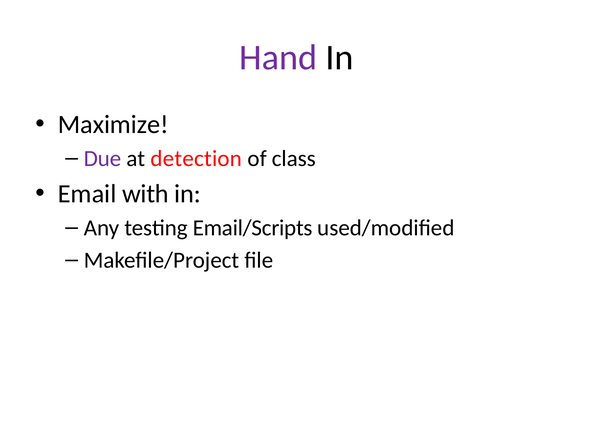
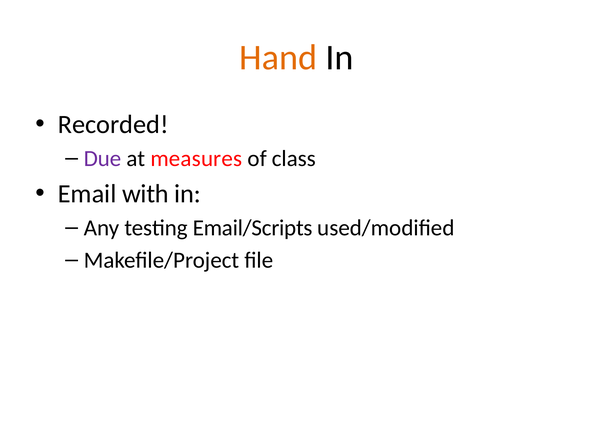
Hand colour: purple -> orange
Maximize: Maximize -> Recorded
detection: detection -> measures
